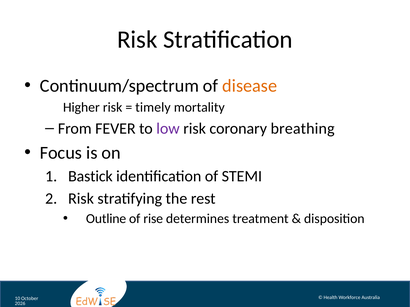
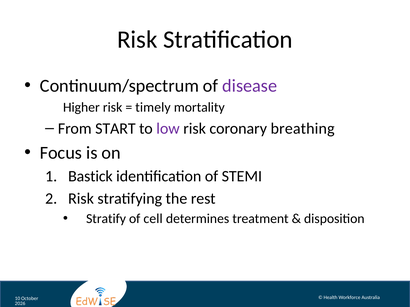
disease colour: orange -> purple
FEVER: FEVER -> START
Outline: Outline -> Stratify
rise: rise -> cell
